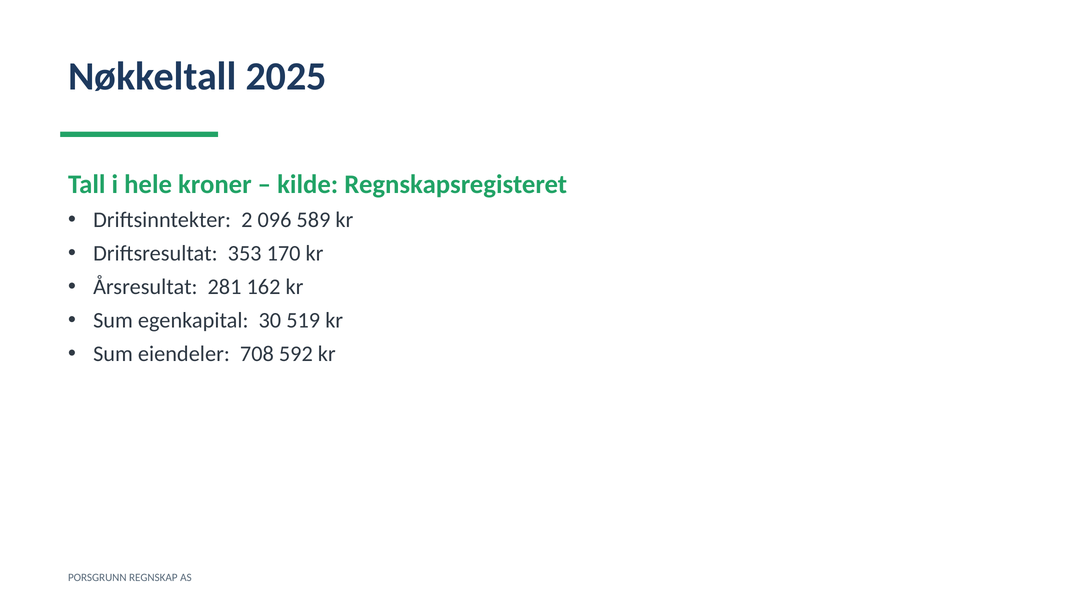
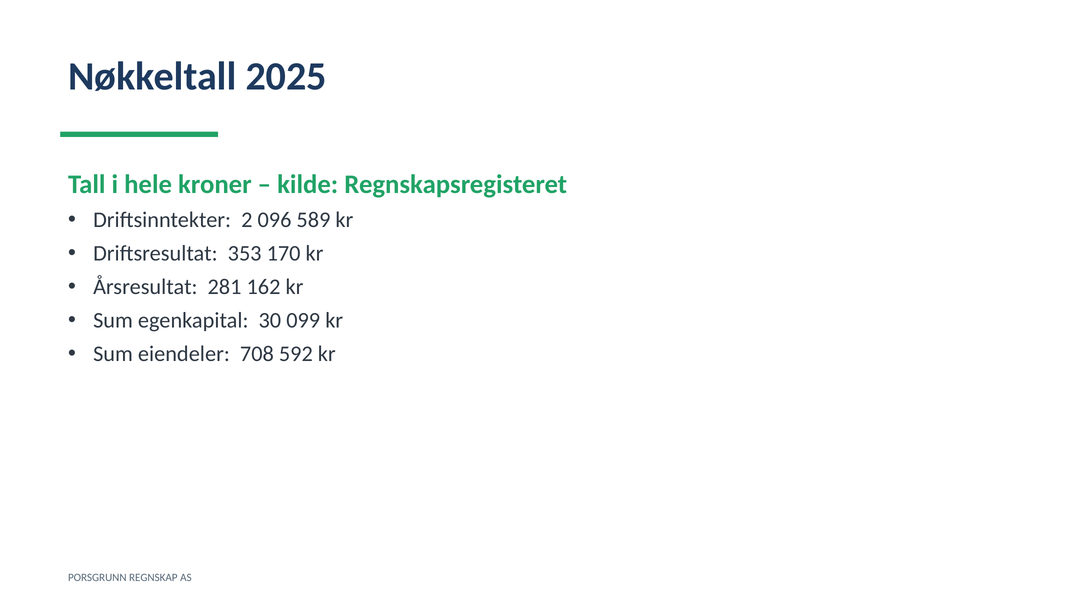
519: 519 -> 099
